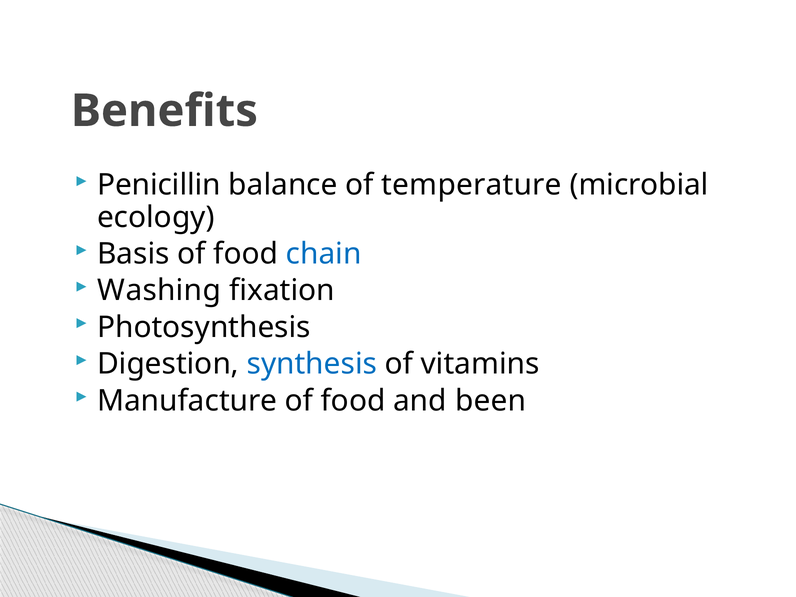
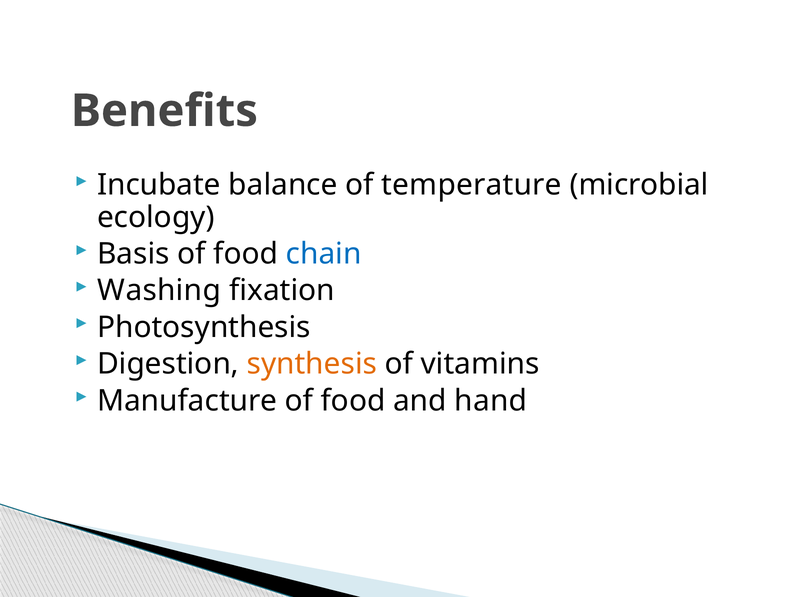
Penicillin: Penicillin -> Incubate
synthesis colour: blue -> orange
been: been -> hand
